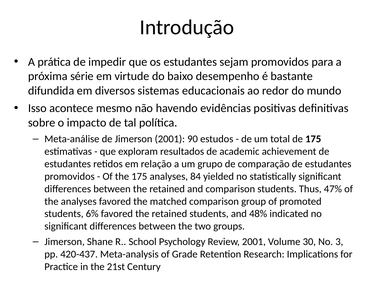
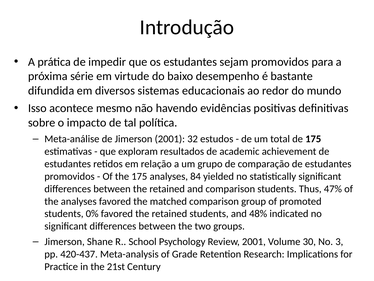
90: 90 -> 32
6%: 6% -> 0%
